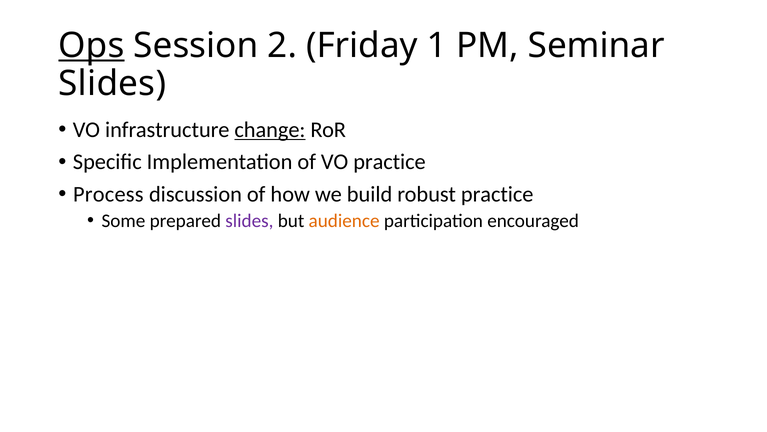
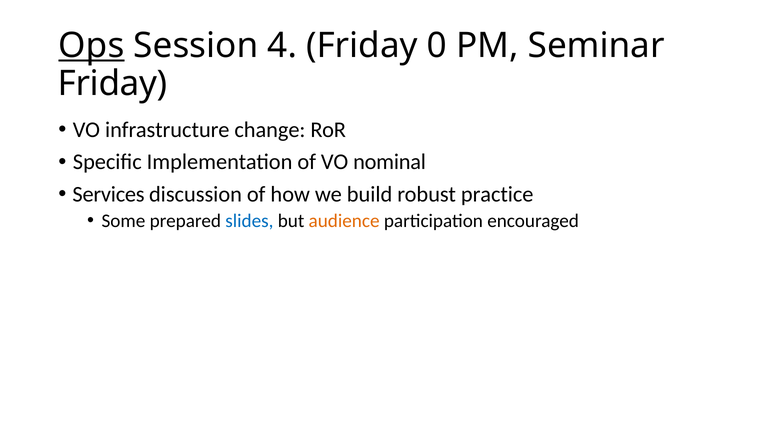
2: 2 -> 4
1: 1 -> 0
Slides at (112, 83): Slides -> Friday
change underline: present -> none
VO practice: practice -> nominal
Process: Process -> Services
slides at (249, 220) colour: purple -> blue
